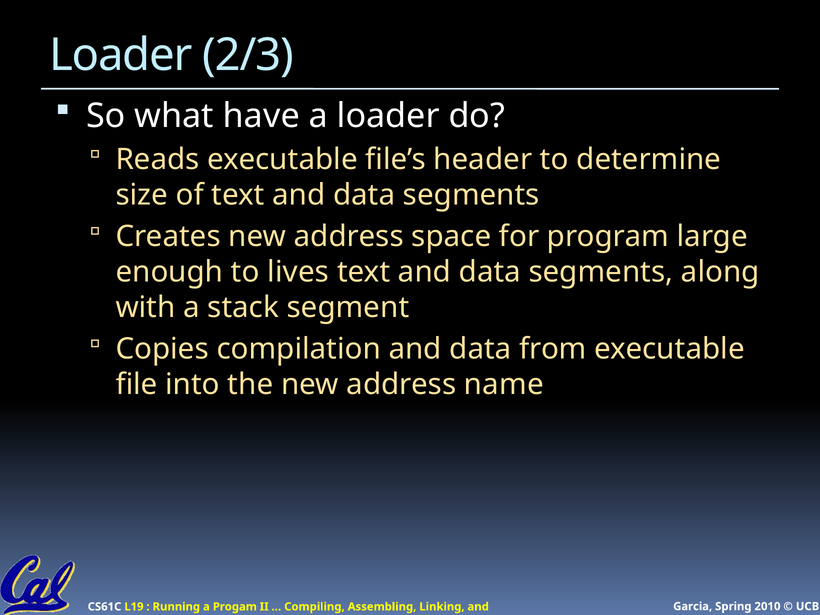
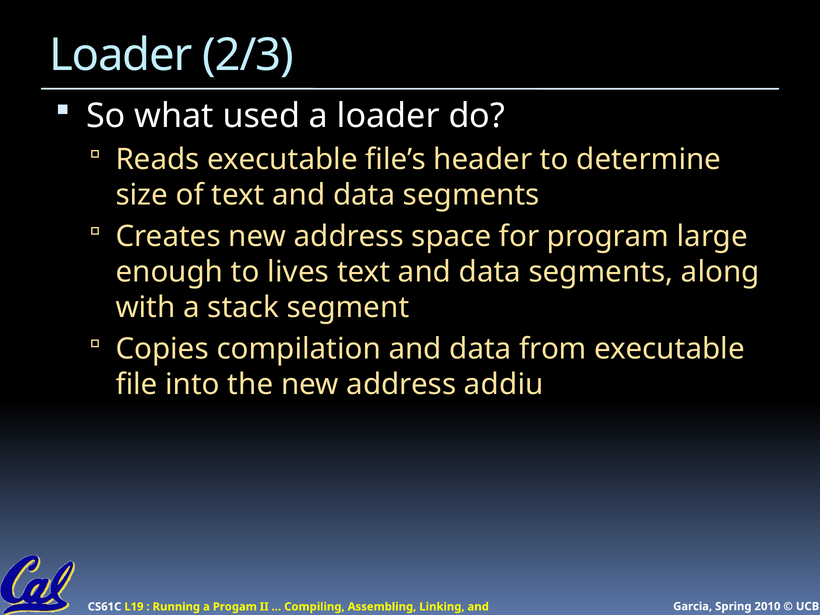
have: have -> used
name: name -> addiu
